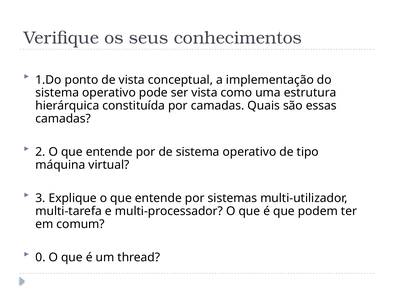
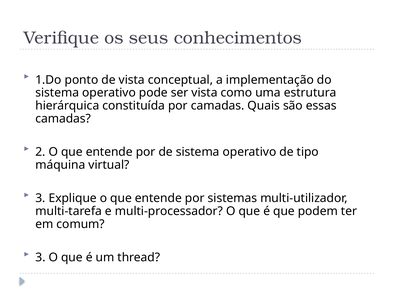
0 at (40, 258): 0 -> 3
